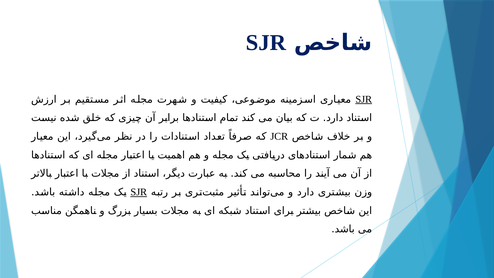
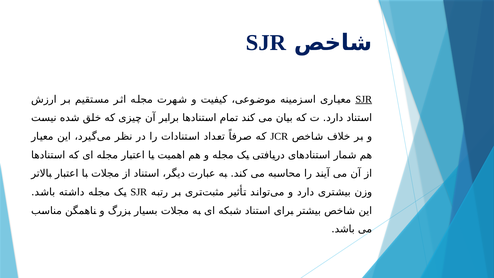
SJR at (139, 192) underline: present -> none
